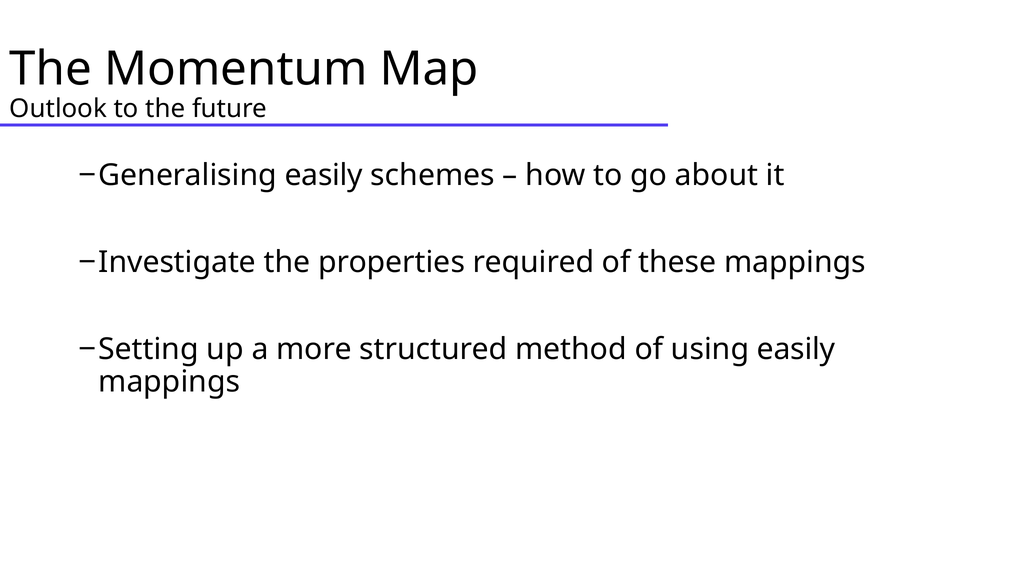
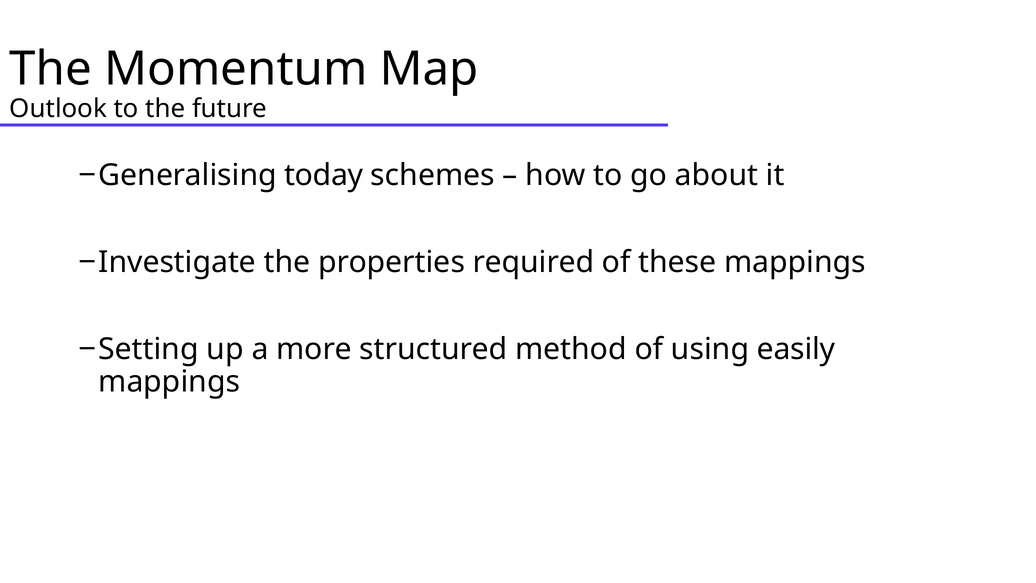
easily at (324, 175): easily -> today
